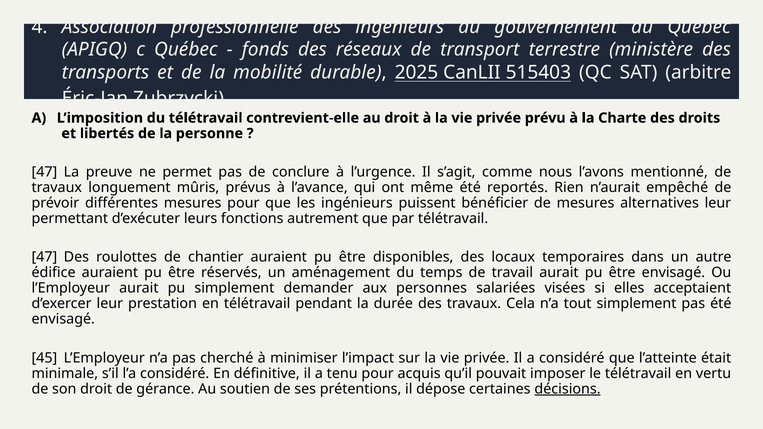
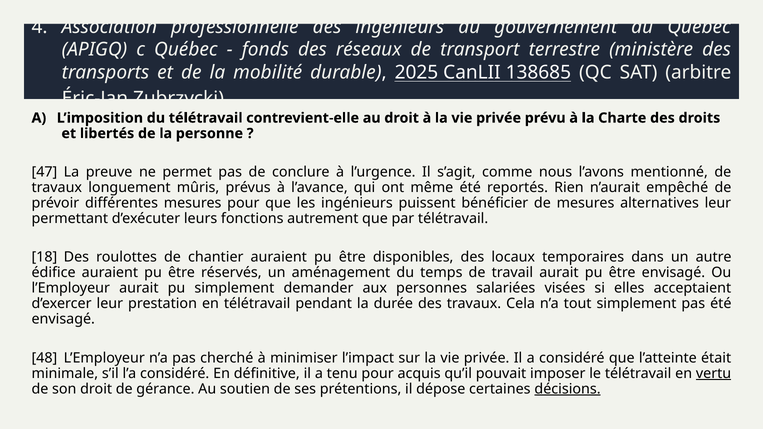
515403: 515403 -> 138685
47 at (44, 257): 47 -> 18
45: 45 -> 48
vertu underline: none -> present
